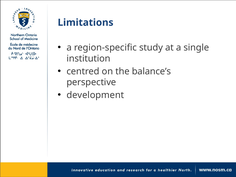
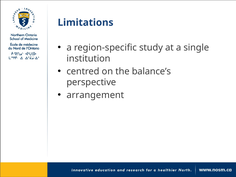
development: development -> arrangement
